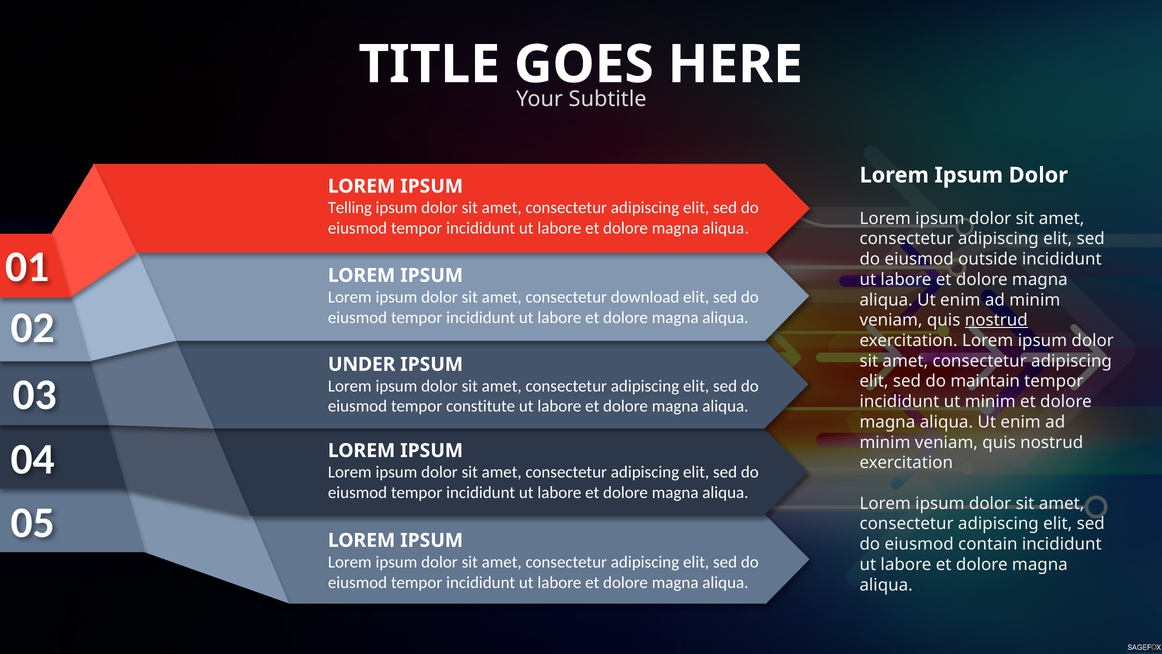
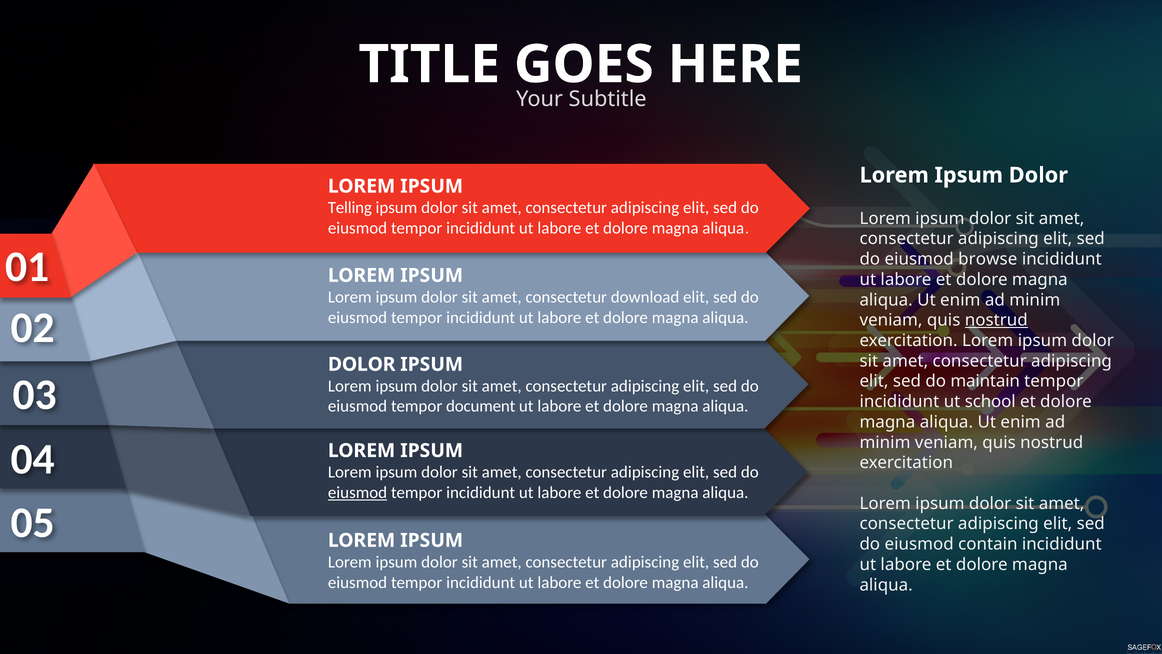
outside: outside -> browse
UNDER at (362, 364): UNDER -> DOLOR
ut minim: minim -> school
constitute: constitute -> document
eiusmod at (358, 492) underline: none -> present
